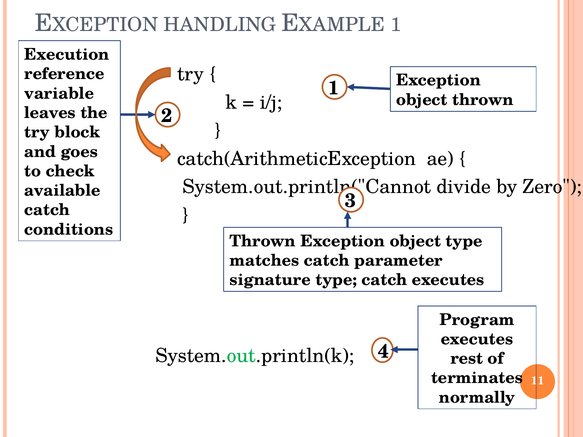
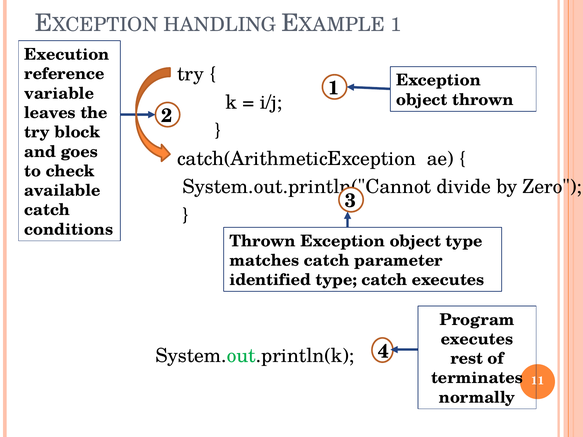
signature: signature -> identified
